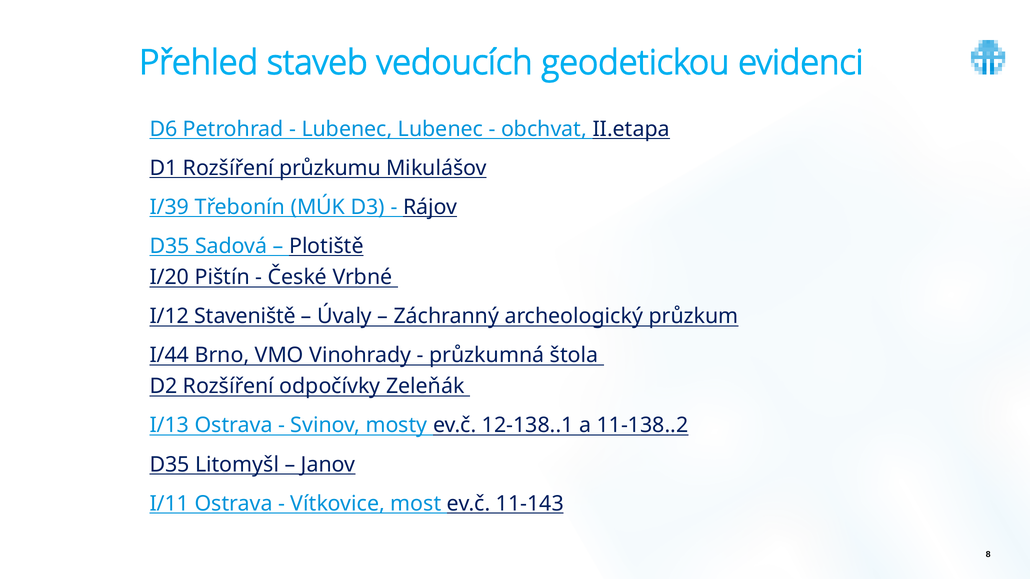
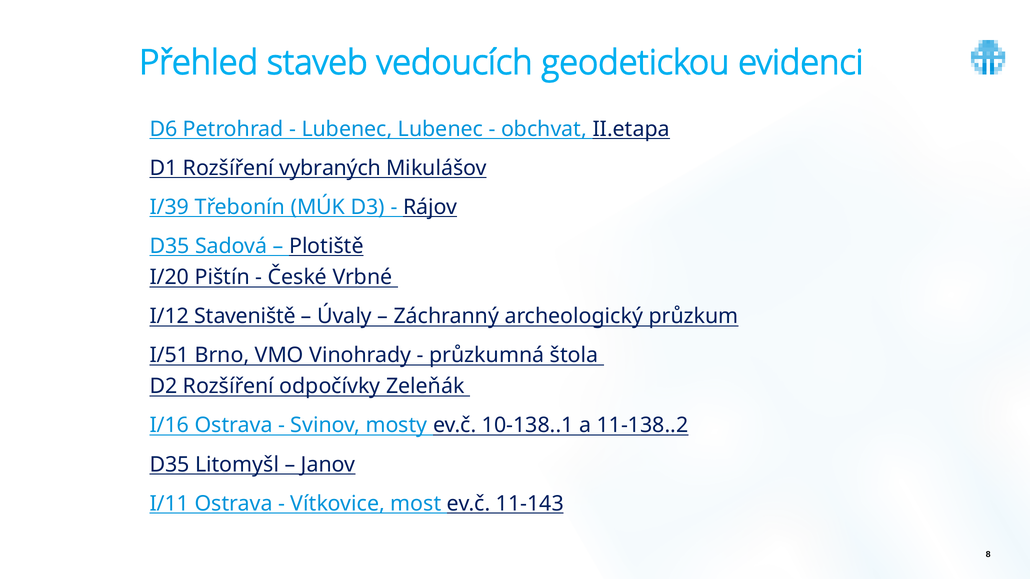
průzkumu: průzkumu -> vybraných
I/44: I/44 -> I/51
I/13: I/13 -> I/16
12-138..1: 12-138..1 -> 10-138..1
